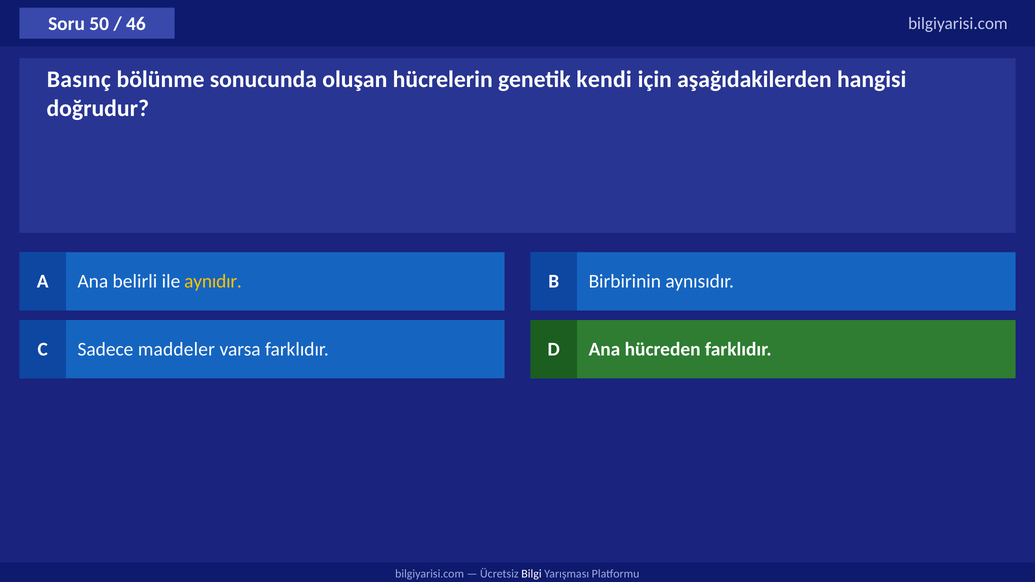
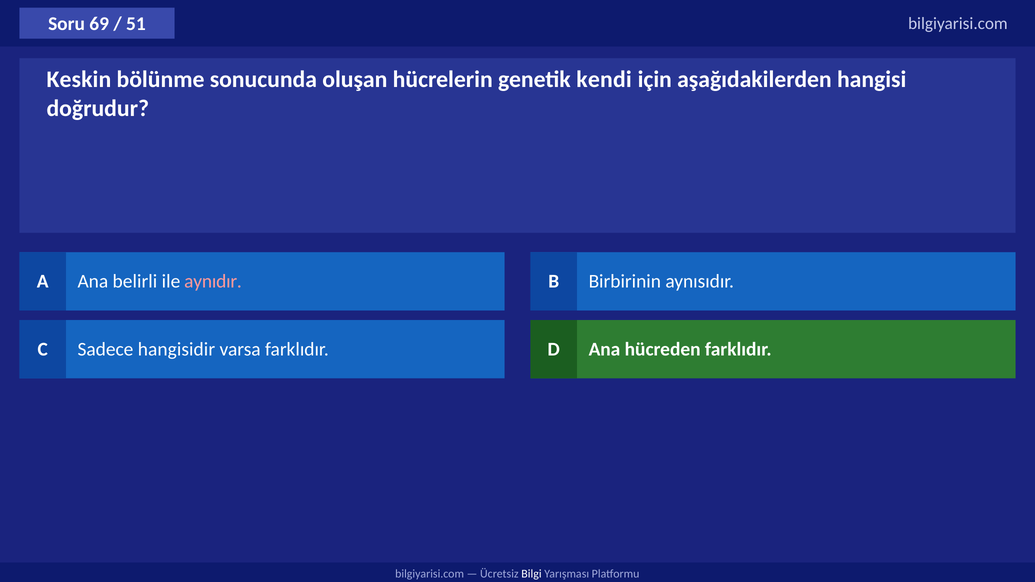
50: 50 -> 69
46: 46 -> 51
Basınç: Basınç -> Keskin
aynıdır colour: yellow -> pink
maddeler: maddeler -> hangisidir
